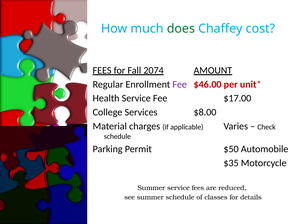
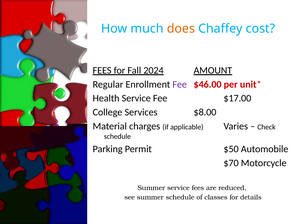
does colour: green -> orange
2074: 2074 -> 2024
$35: $35 -> $70
